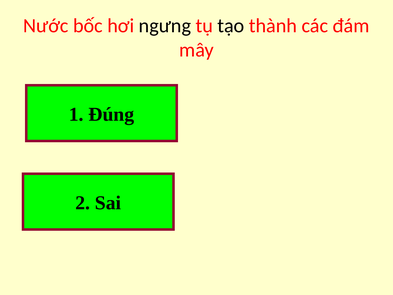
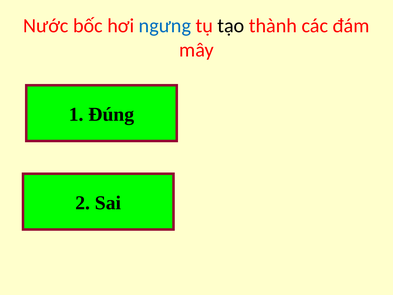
ngưng colour: black -> blue
